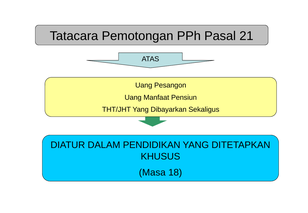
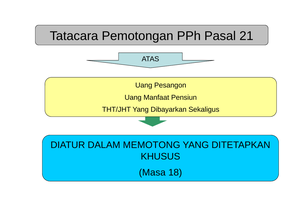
PENDIDIKAN: PENDIDIKAN -> MEMOTONG
